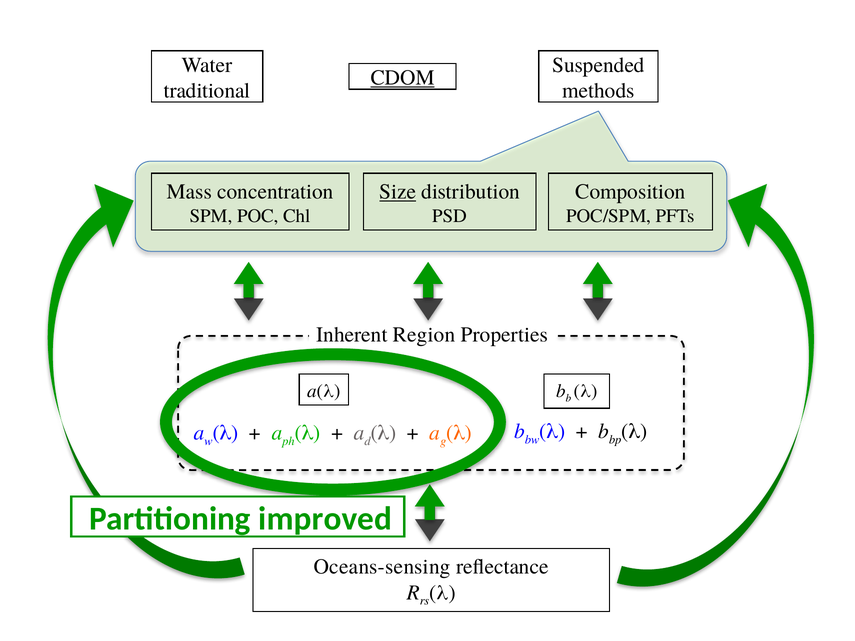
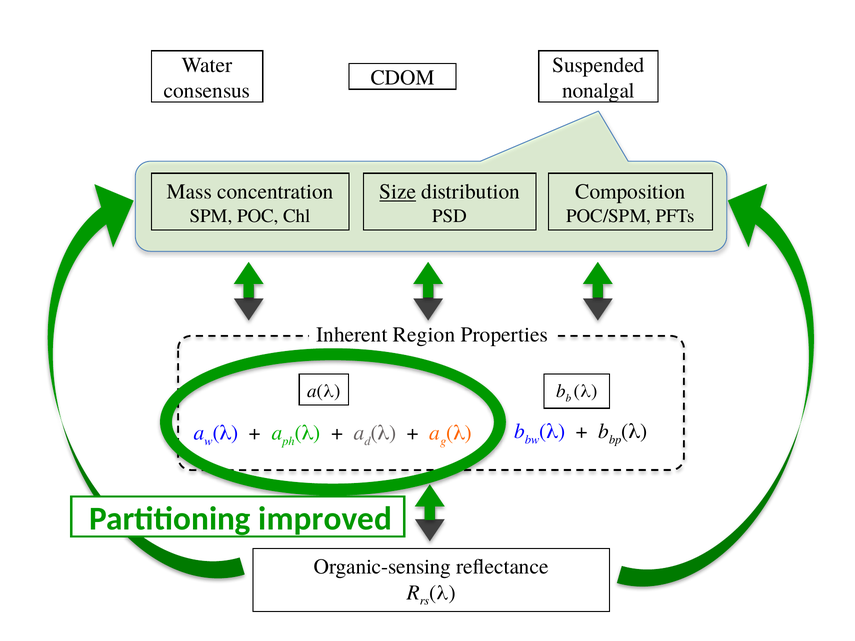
CDOM underline: present -> none
traditional: traditional -> consensus
methods: methods -> nonalgal
Oceans-sensing: Oceans-sensing -> Organic-sensing
